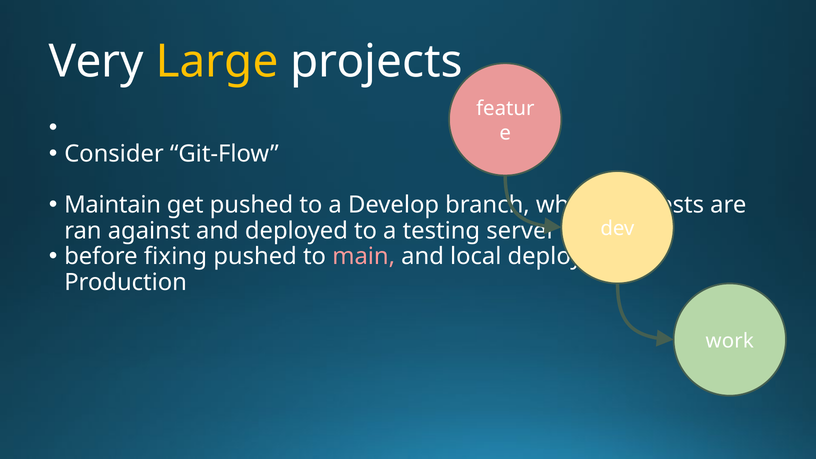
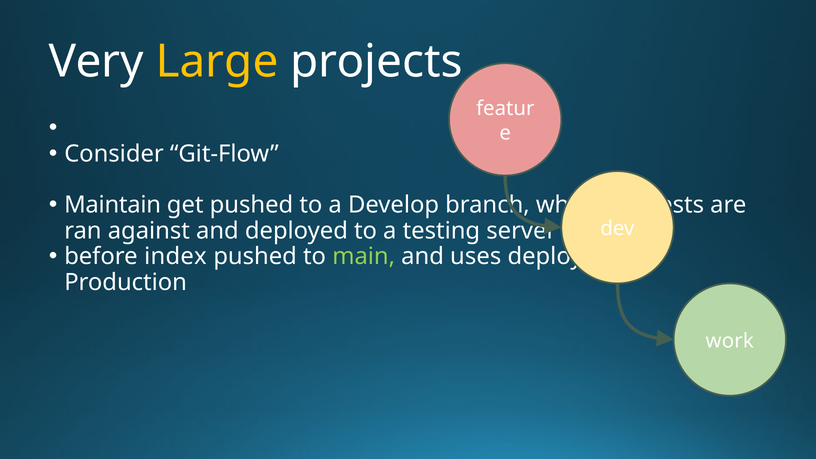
fixing: fixing -> index
main colour: pink -> light green
local: local -> uses
